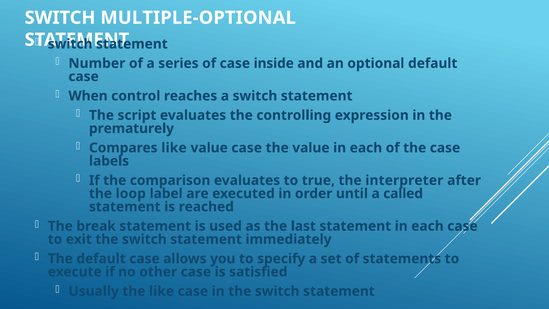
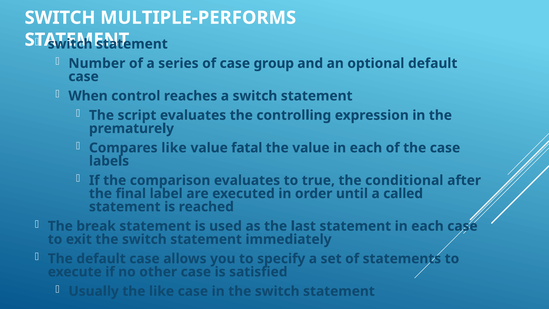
MULTIPLE-OPTIONAL: MULTIPLE-OPTIONAL -> MULTIPLE-PERFORMS
inside: inside -> group
value case: case -> fatal
interpreter: interpreter -> conditional
loop: loop -> final
